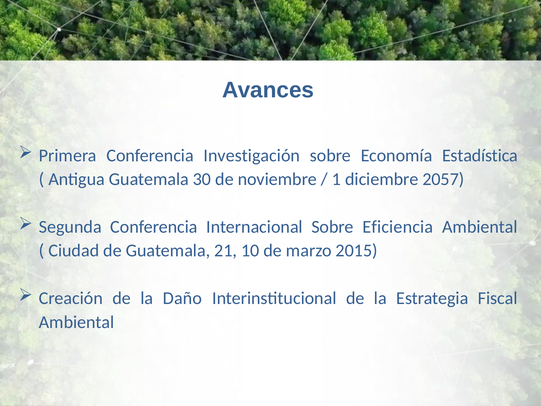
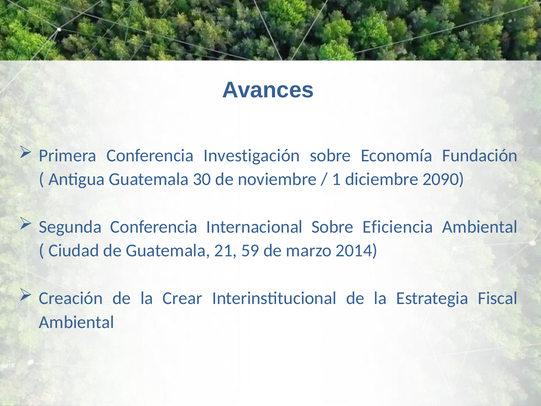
Estadística: Estadística -> Fundación
2057: 2057 -> 2090
10: 10 -> 59
2015: 2015 -> 2014
Daño: Daño -> Crear
